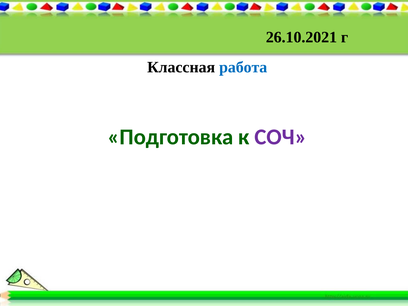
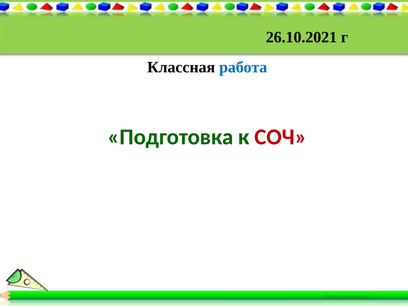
СОЧ colour: purple -> red
